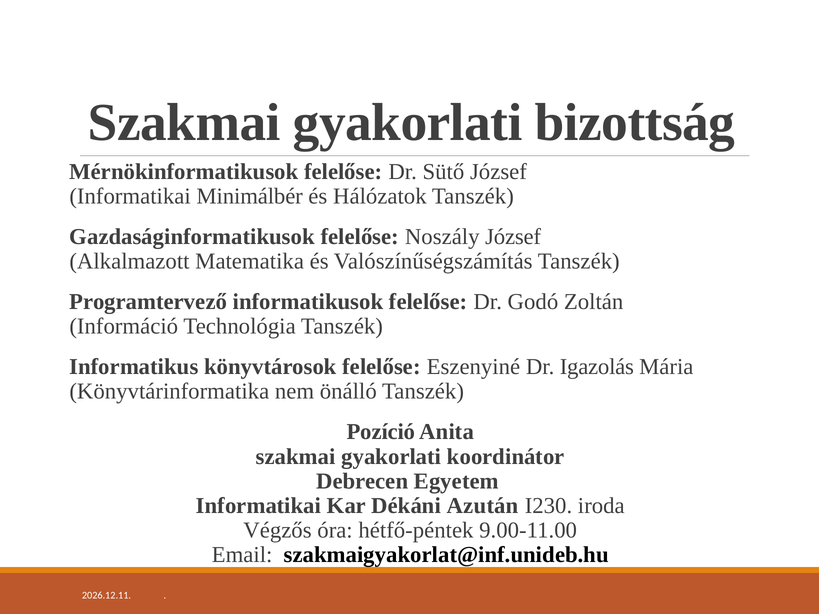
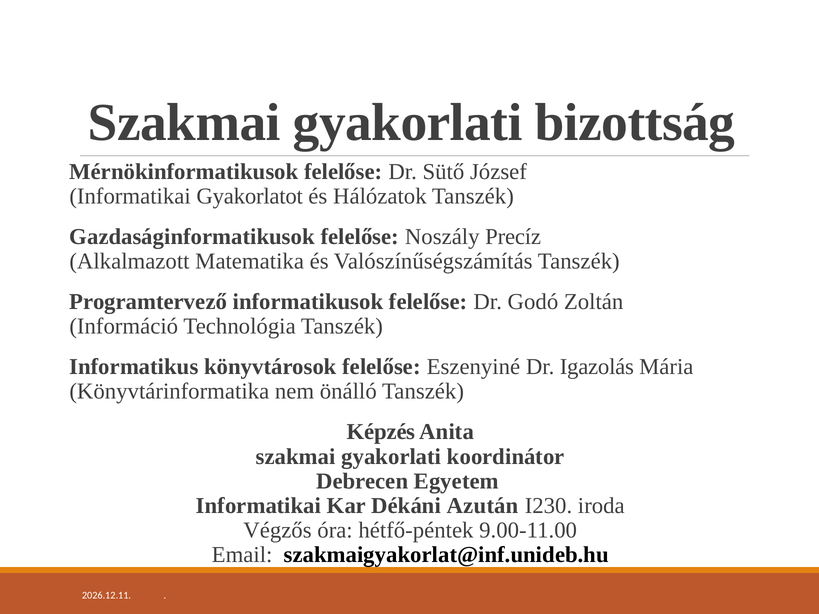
Minimálbér: Minimálbér -> Gyakorlatot
Noszály József: József -> Precíz
Pozíció: Pozíció -> Képzés
